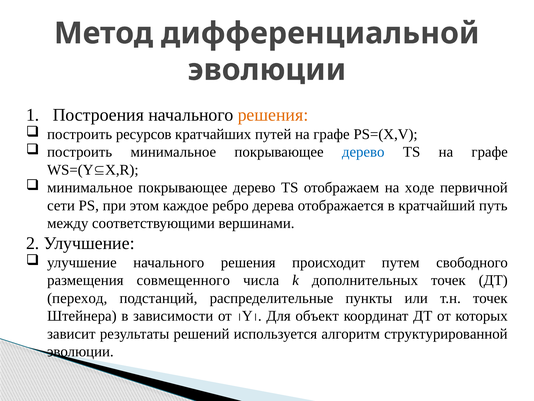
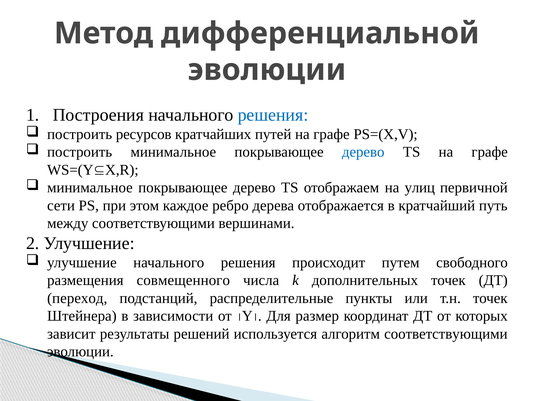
решения at (273, 115) colour: orange -> blue
ходе: ходе -> улиц
объект: объект -> размер
алгоритм структурированной: структурированной -> соответствующими
